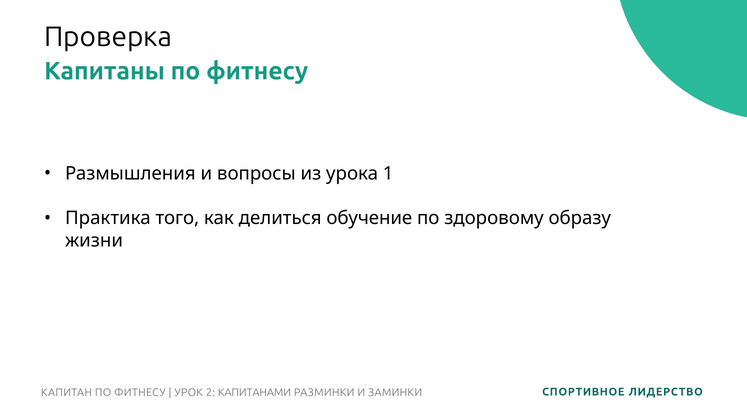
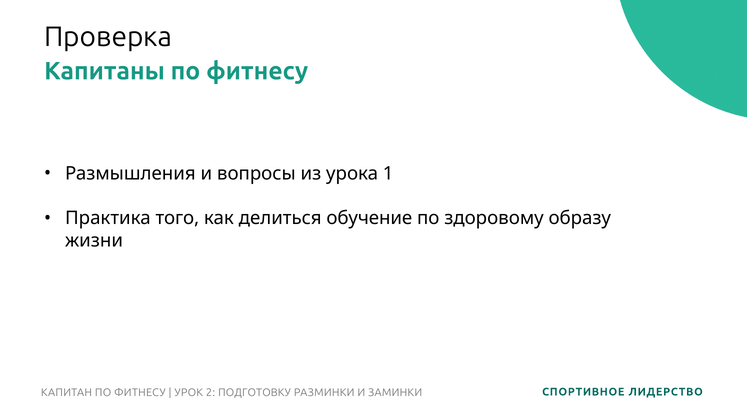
КАПИТАНАМИ: КАПИТАНАМИ -> ПОДГОТОВКУ
